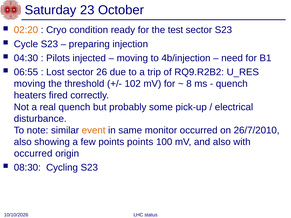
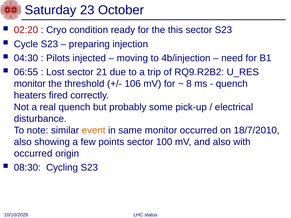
02:20 colour: orange -> red
test: test -> this
26: 26 -> 21
moving at (30, 84): moving -> monitor
102: 102 -> 106
26/7/2010: 26/7/2010 -> 18/7/2010
points points: points -> sector
